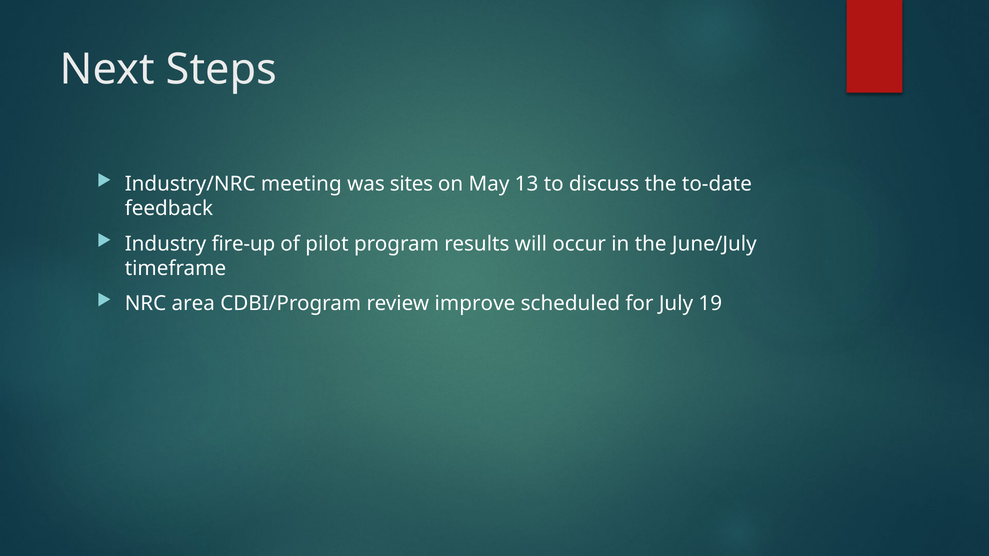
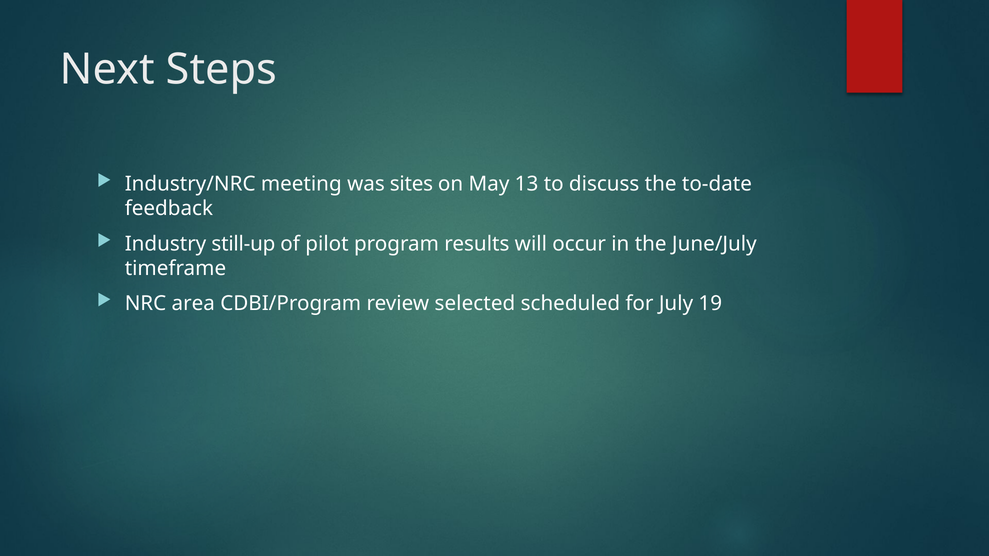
fire-up: fire-up -> still-up
improve: improve -> selected
